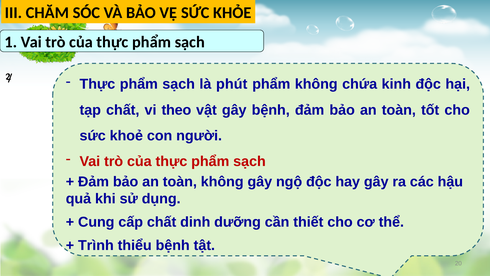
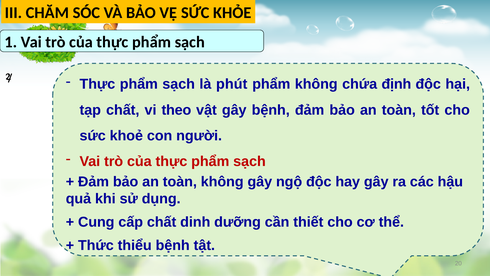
kinh: kinh -> định
Trình: Trình -> Thức
